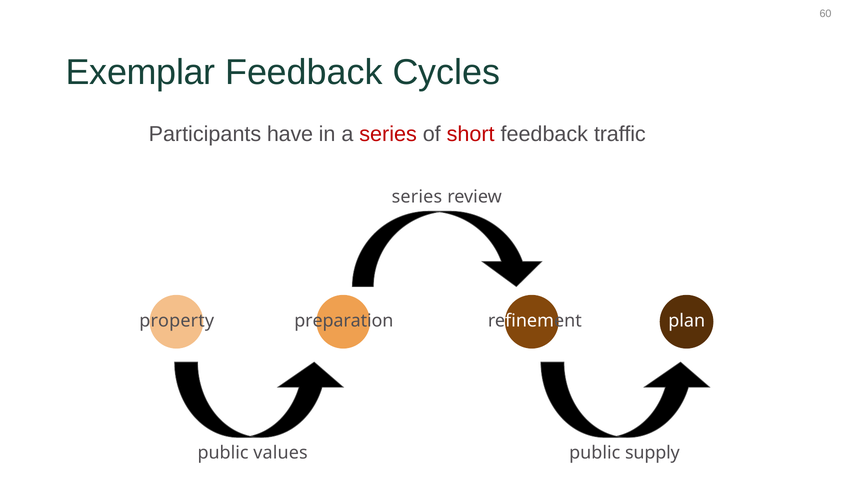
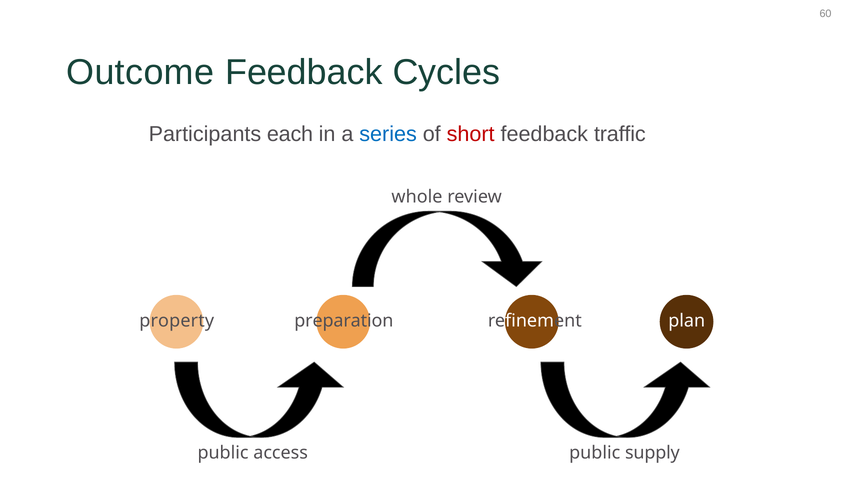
Exemplar: Exemplar -> Outcome
have: have -> each
series at (388, 134) colour: red -> blue
series at (417, 197): series -> whole
values: values -> access
